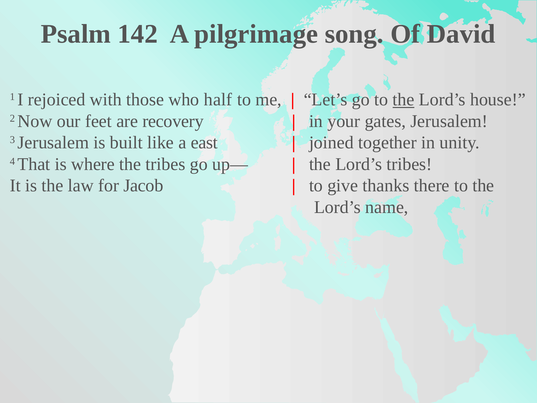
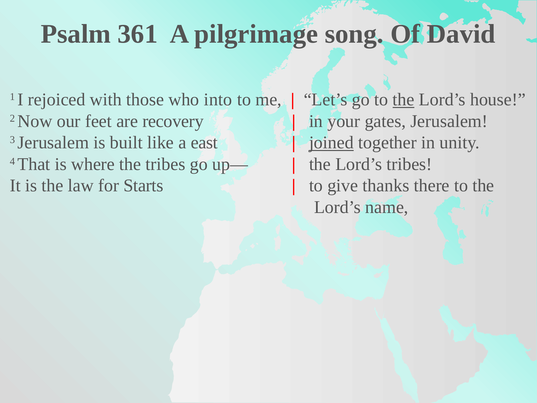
142: 142 -> 361
half: half -> into
joined underline: none -> present
Jacob: Jacob -> Starts
